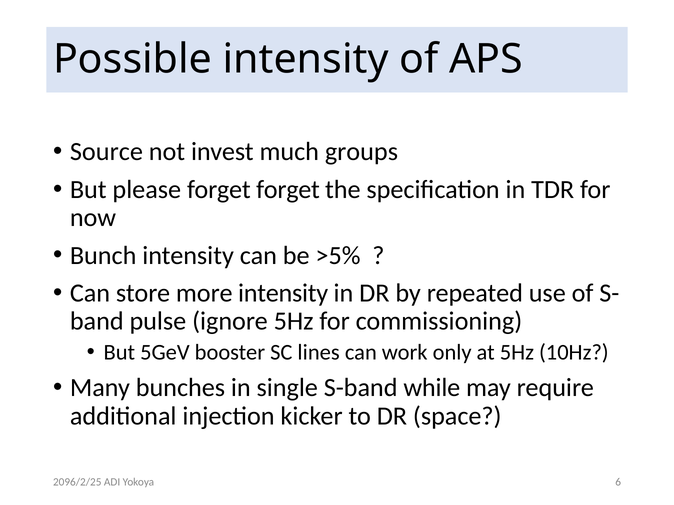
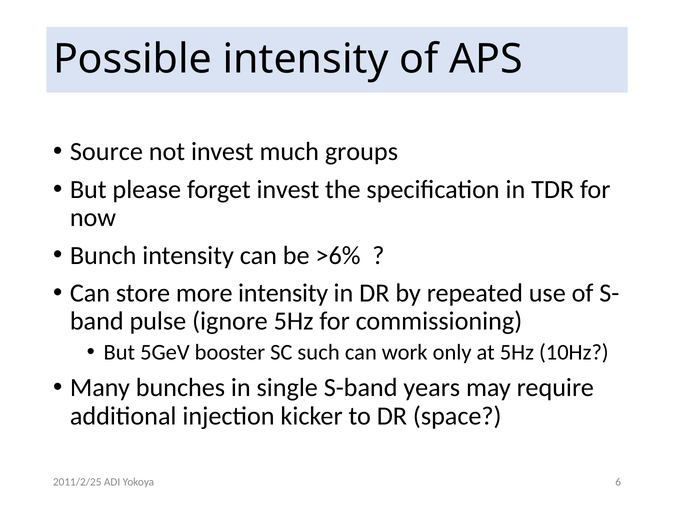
forget forget: forget -> invest
>5%: >5% -> >6%
lines: lines -> such
while: while -> years
2096/2/25: 2096/2/25 -> 2011/2/25
